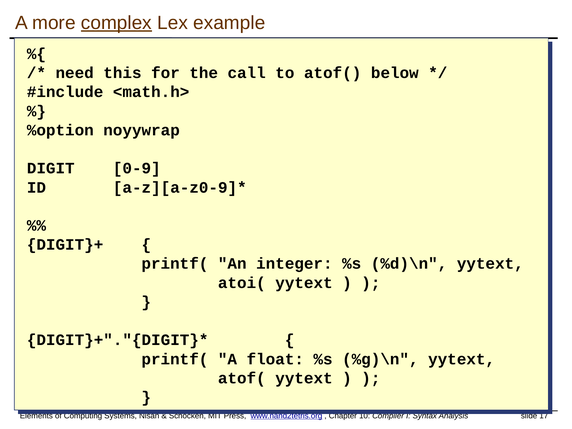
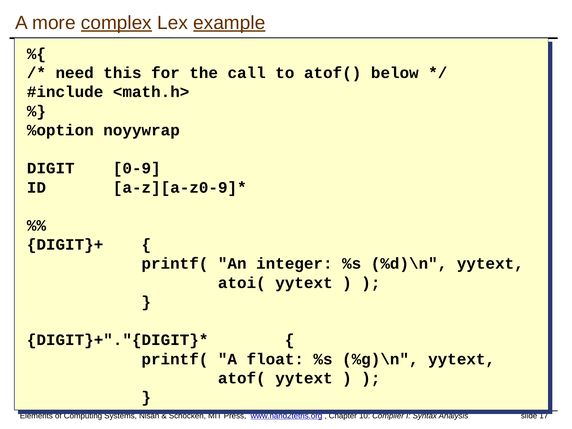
example underline: none -> present
